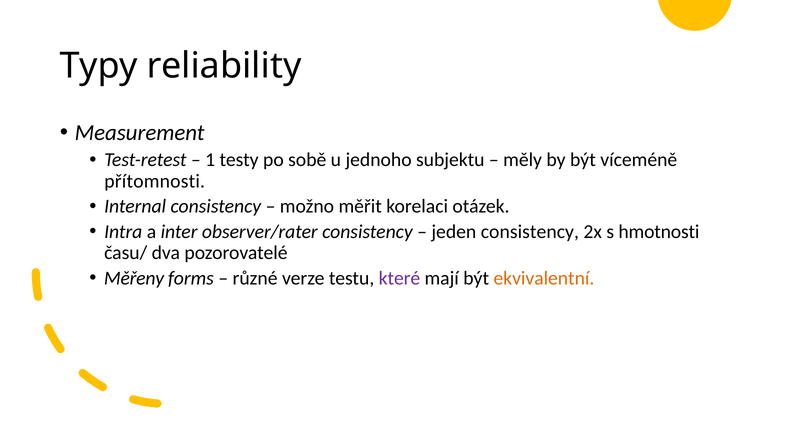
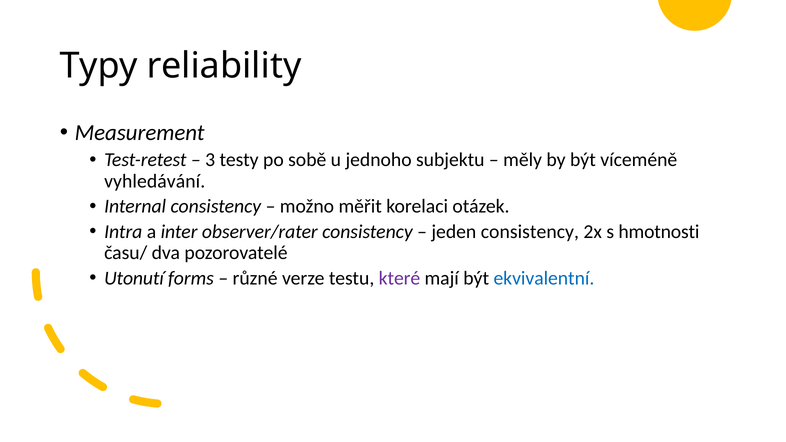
1: 1 -> 3
přítomnosti: přítomnosti -> vyhledávání
Měřeny: Měřeny -> Utonutí
ekvivalentní colour: orange -> blue
